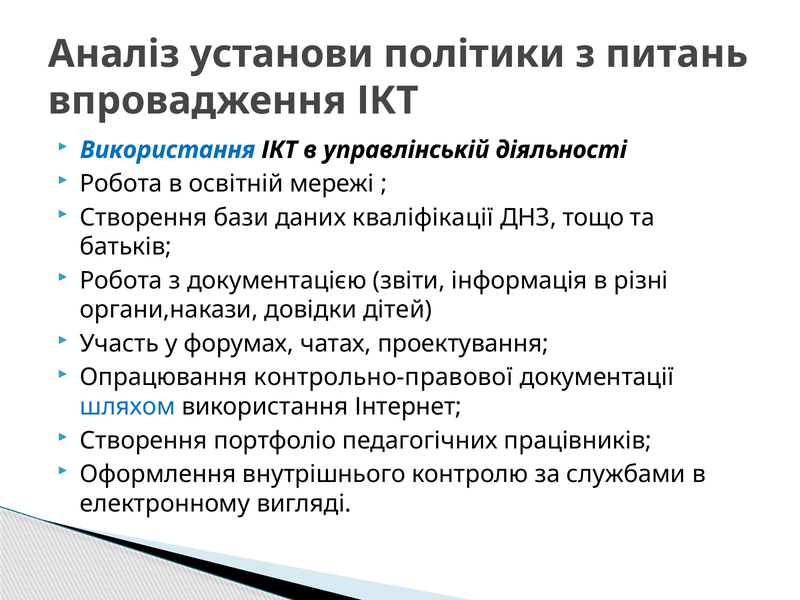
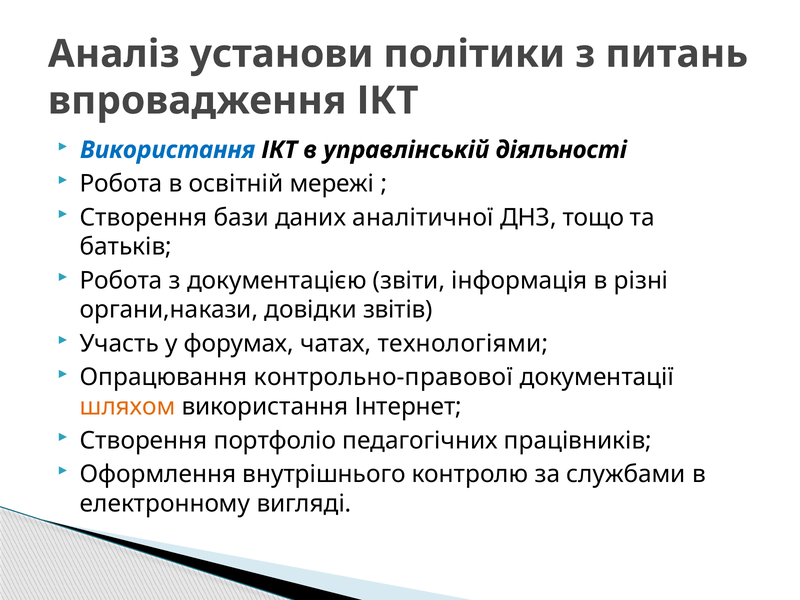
кваліфікації: кваліфікації -> аналітичної
дітей: дітей -> звітів
проектування: проектування -> технологіями
шляхом colour: blue -> orange
